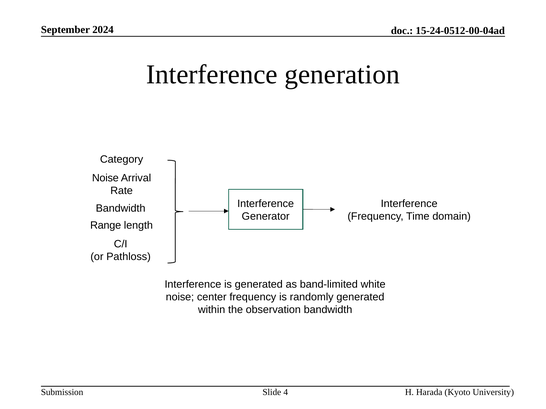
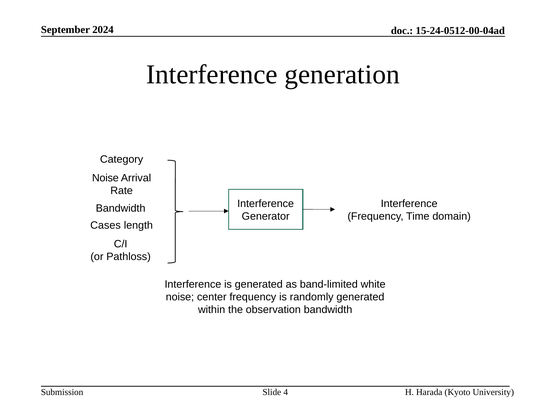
Range: Range -> Cases
